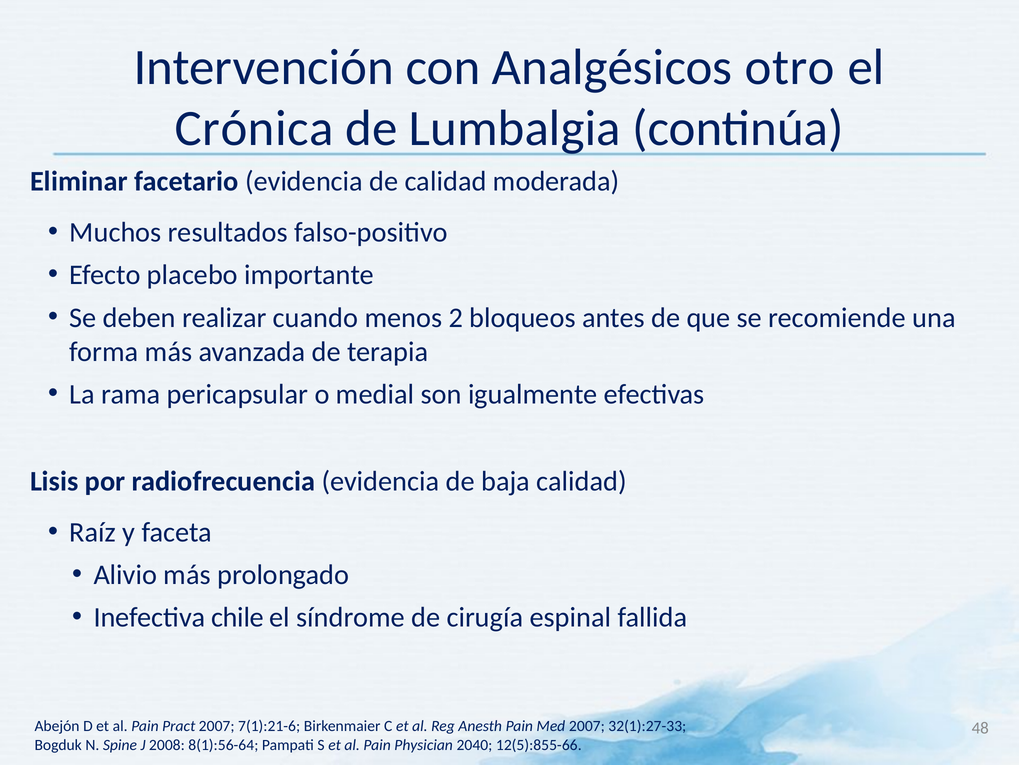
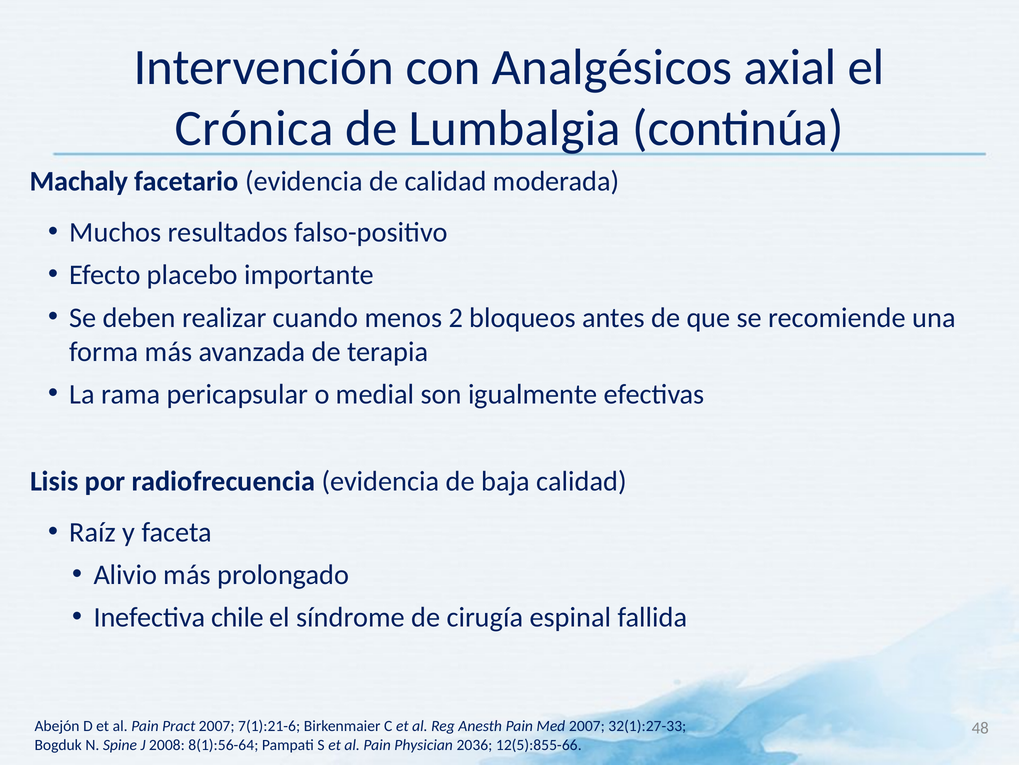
otro: otro -> axial
Eliminar: Eliminar -> Machaly
2040: 2040 -> 2036
